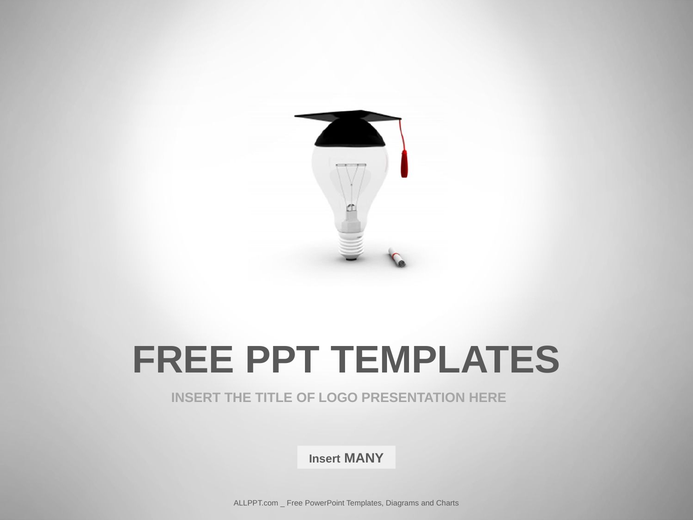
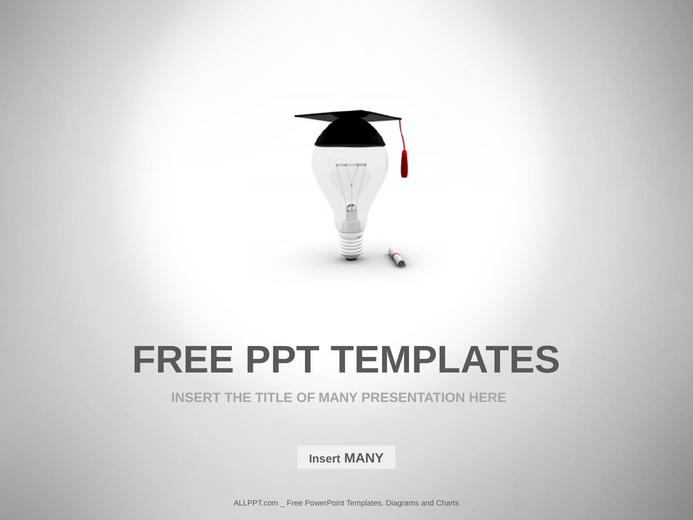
OF LOGO: LOGO -> MANY
